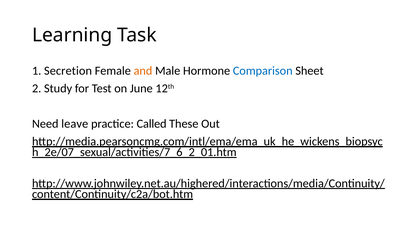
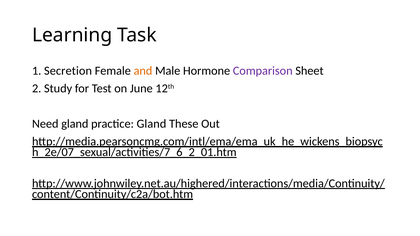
Comparison colour: blue -> purple
Need leave: leave -> gland
practice Called: Called -> Gland
